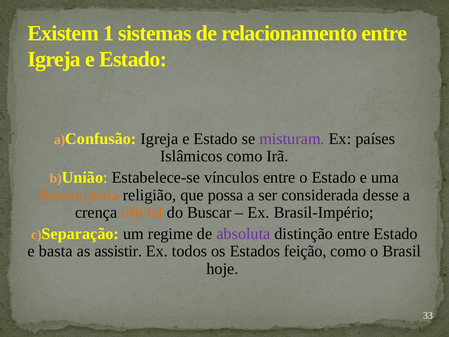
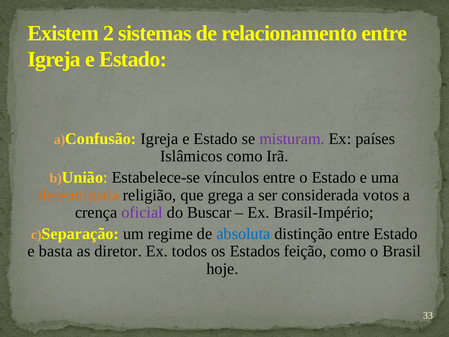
1: 1 -> 2
possa: possa -> grega
desse: desse -> votos
oficial colour: orange -> purple
absoluta colour: purple -> blue
assistir: assistir -> diretor
